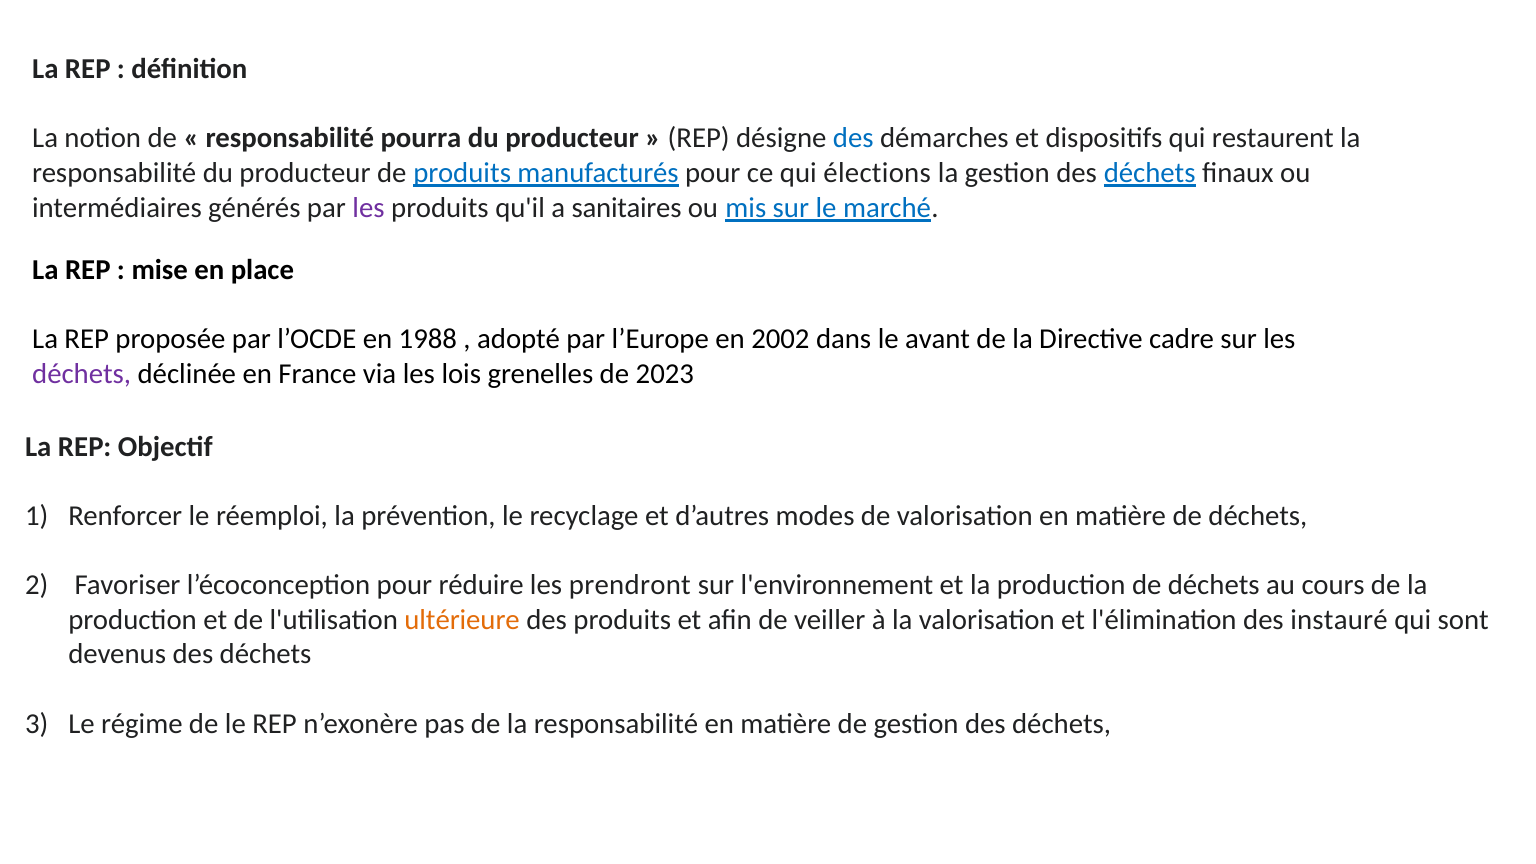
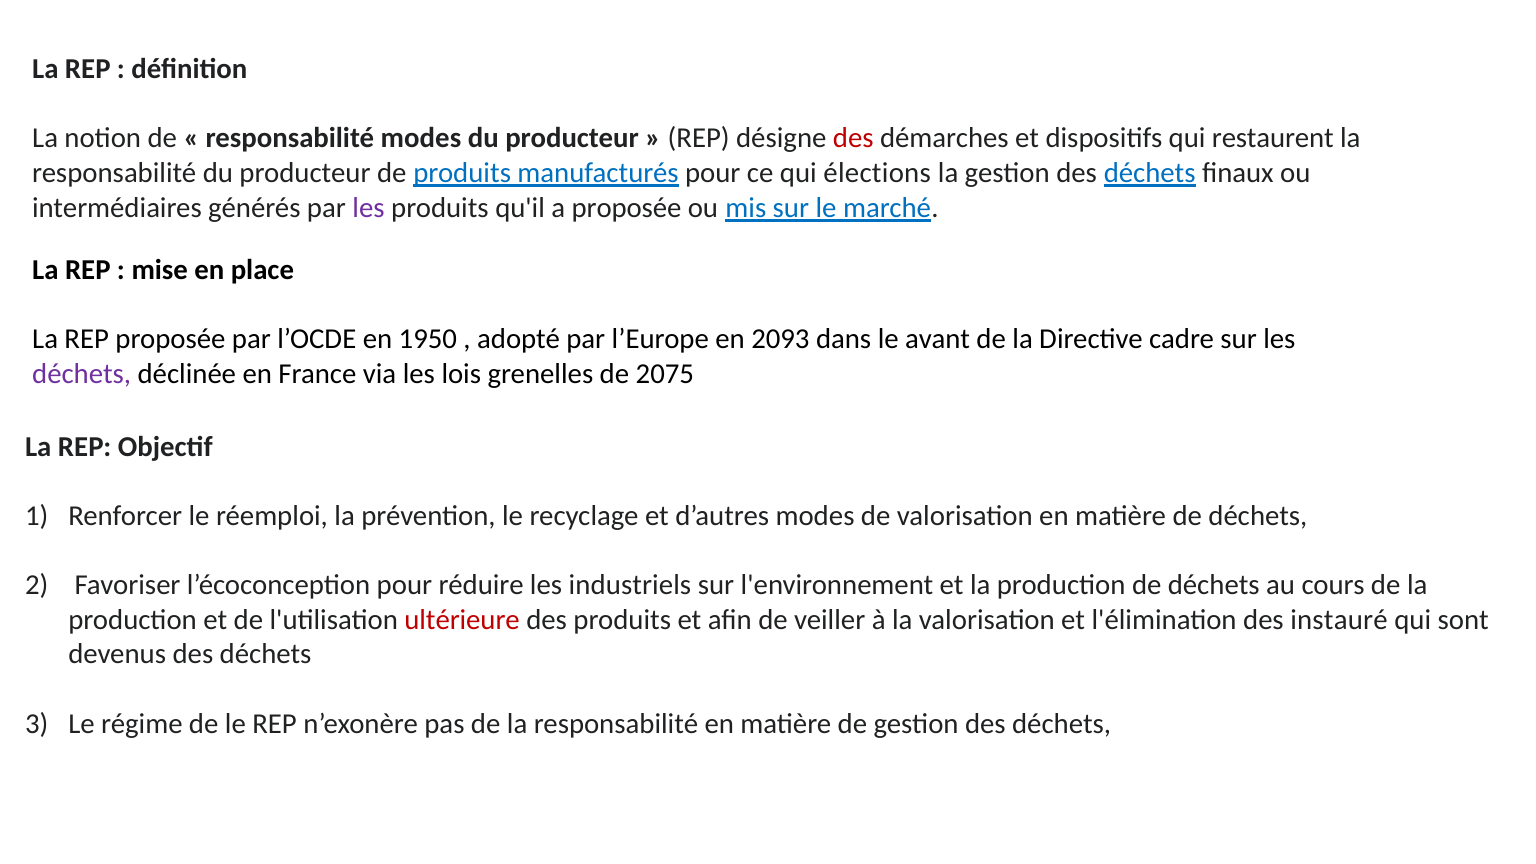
responsabilité pourra: pourra -> modes
des at (853, 138) colour: blue -> red
a sanitaires: sanitaires -> proposée
1988: 1988 -> 1950
2002: 2002 -> 2093
2023: 2023 -> 2075
prendront: prendront -> industriels
ultérieure colour: orange -> red
